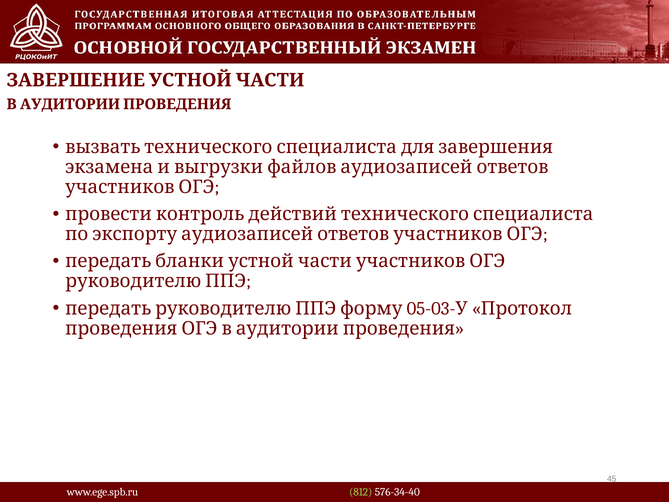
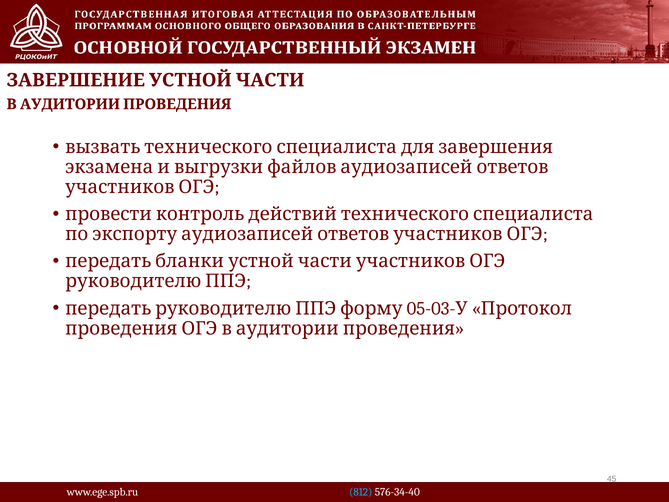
812 colour: light green -> light blue
